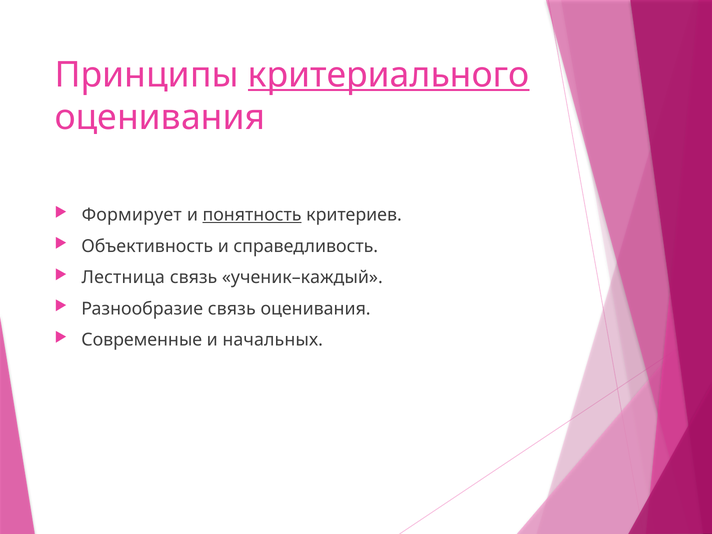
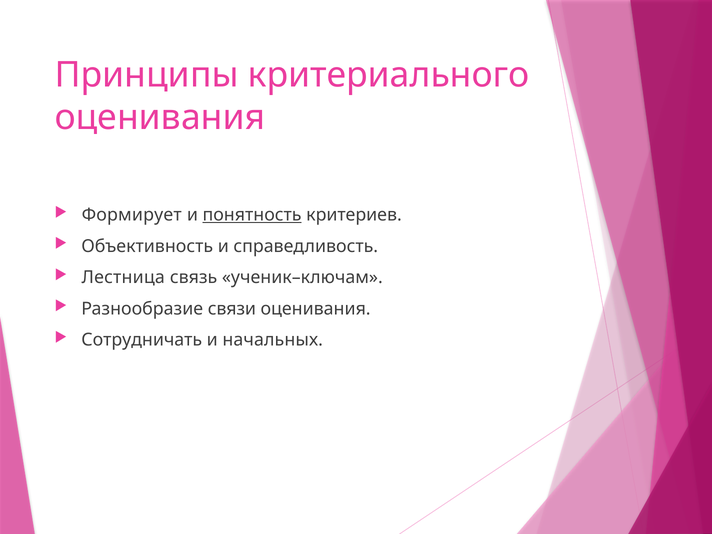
критериального underline: present -> none
ученик–каждый: ученик–каждый -> ученик–ключам
Разнообразие связь: связь -> связи
Современные: Современные -> Сотрудничать
